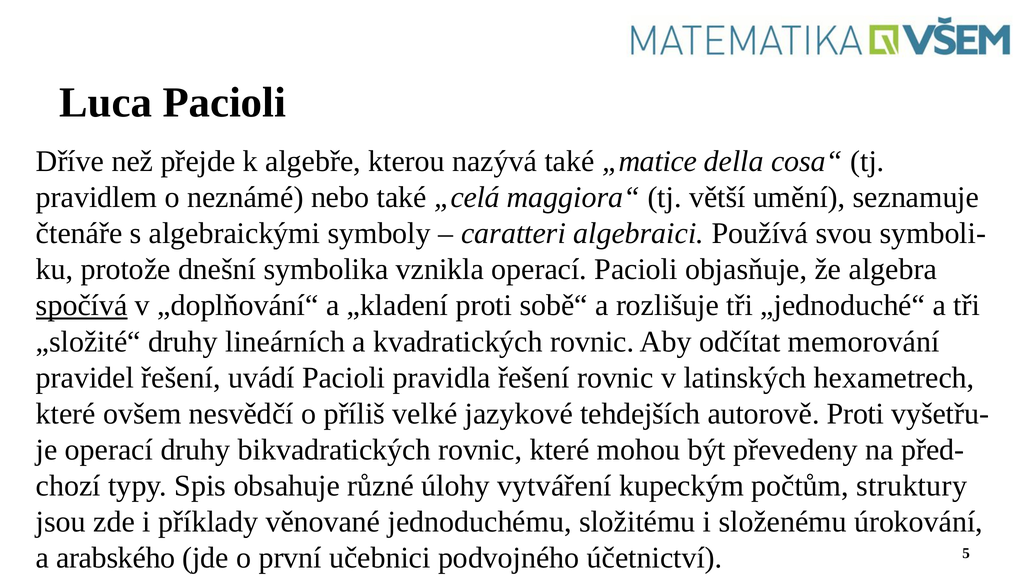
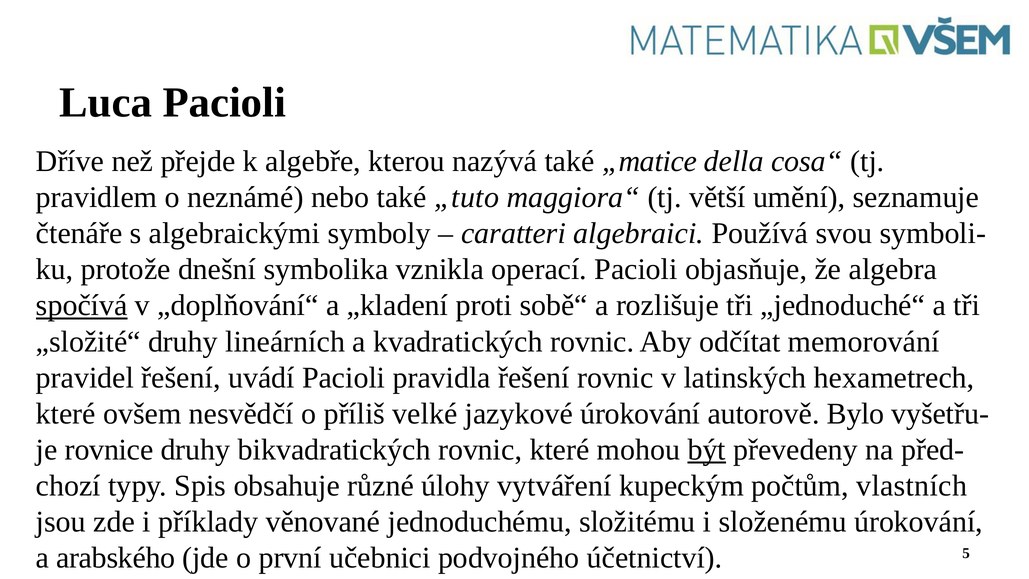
„celá: „celá -> „tuto
jazykové tehdejších: tehdejších -> úrokování
autorově Proti: Proti -> Bylo
operací at (109, 450): operací -> rovnice
být underline: none -> present
struktury: struktury -> vlastních
